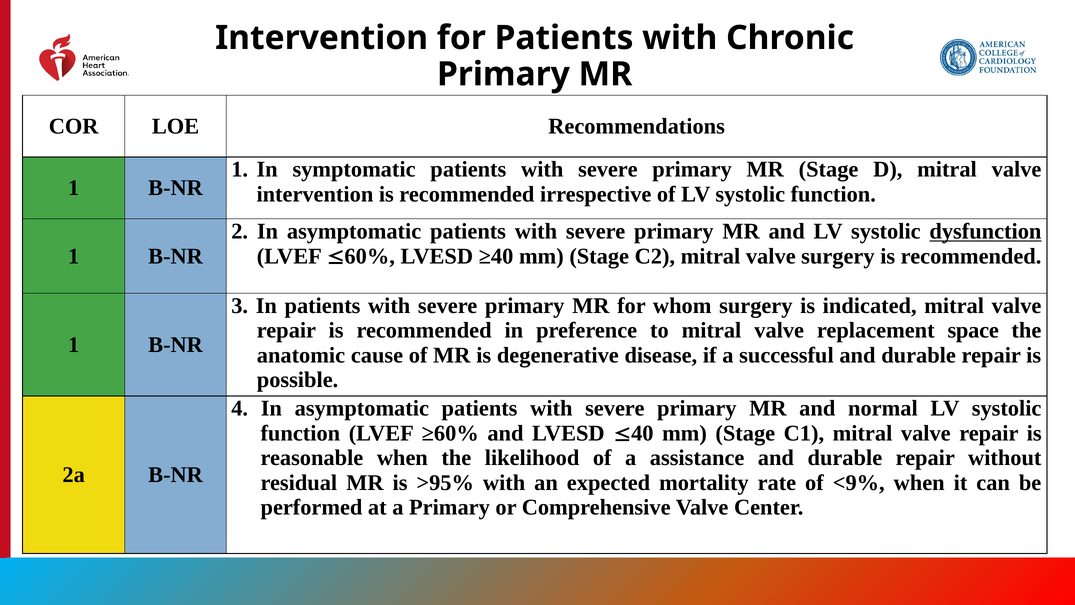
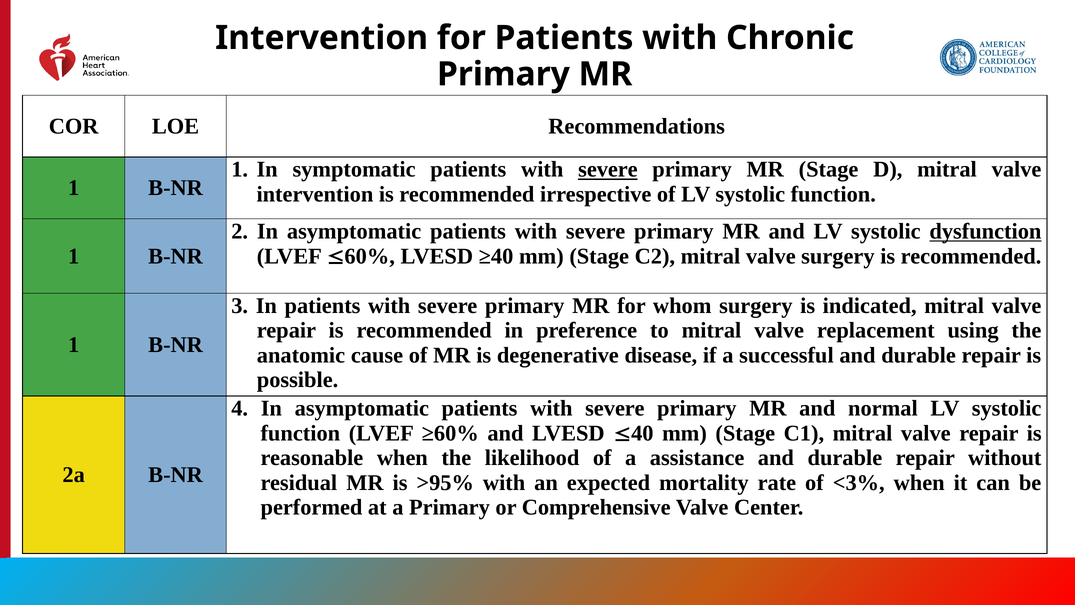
severe at (608, 169) underline: none -> present
space: space -> using
<9%: <9% -> <3%
